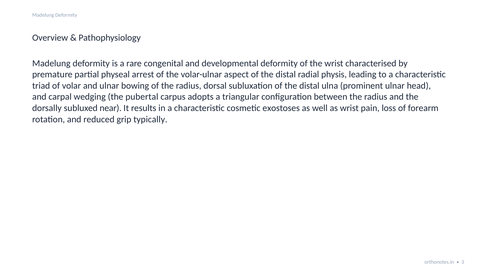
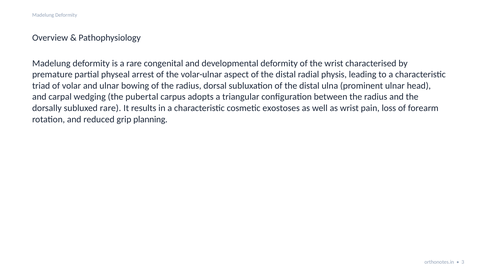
subluxed near: near -> rare
typically: typically -> planning
